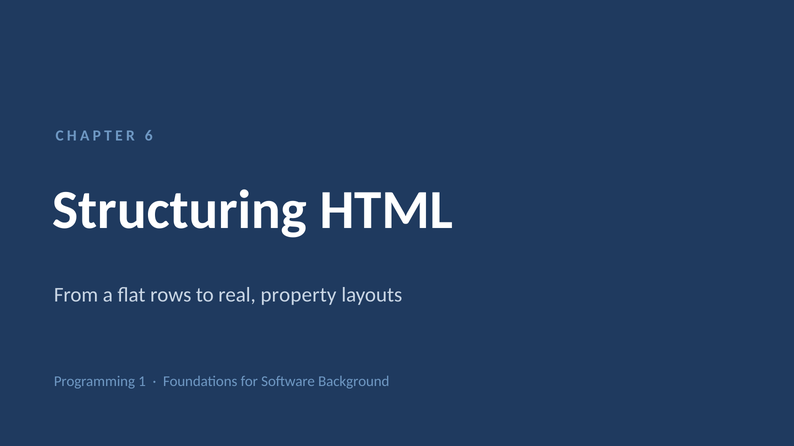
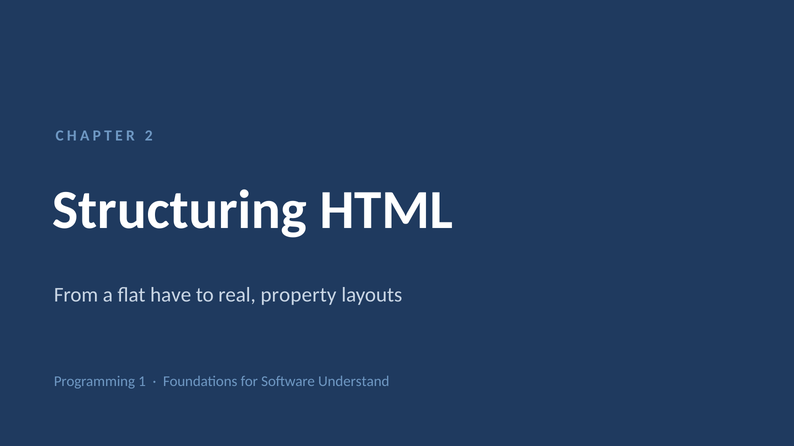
6: 6 -> 2
rows: rows -> have
Background: Background -> Understand
